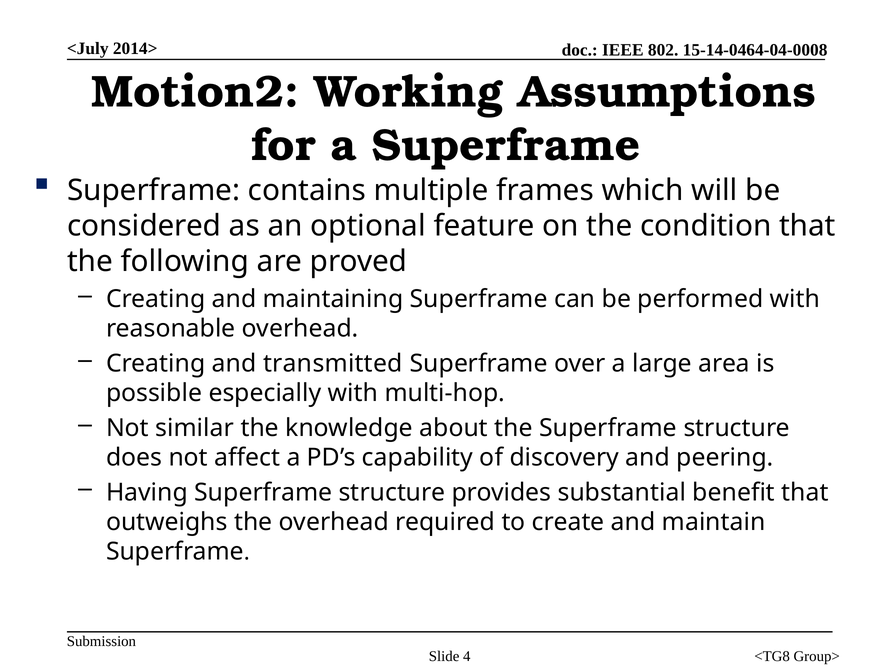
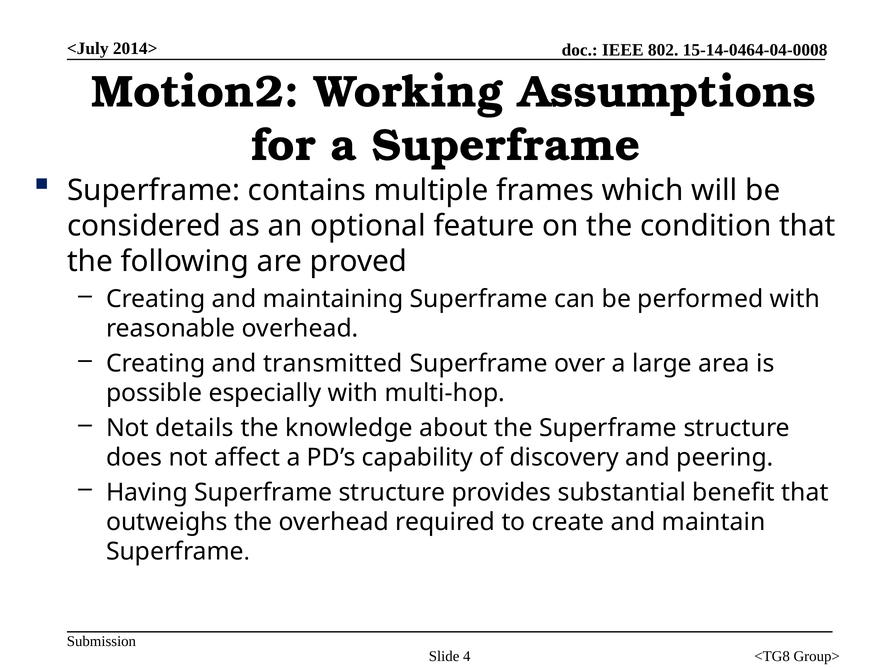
similar: similar -> details
